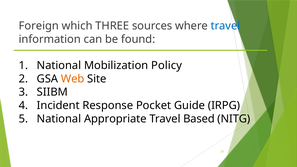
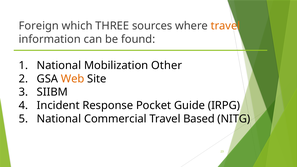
travel at (225, 26) colour: blue -> orange
Policy: Policy -> Other
Appropriate: Appropriate -> Commercial
